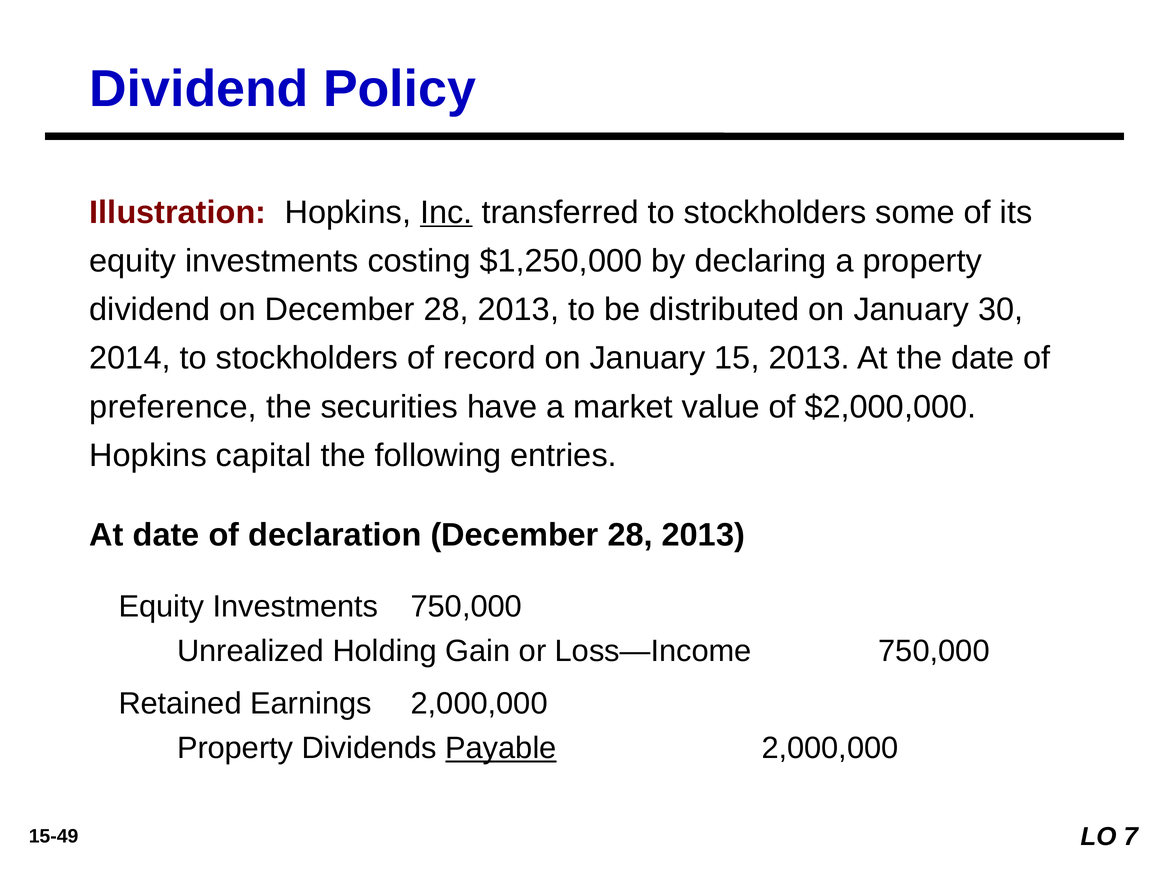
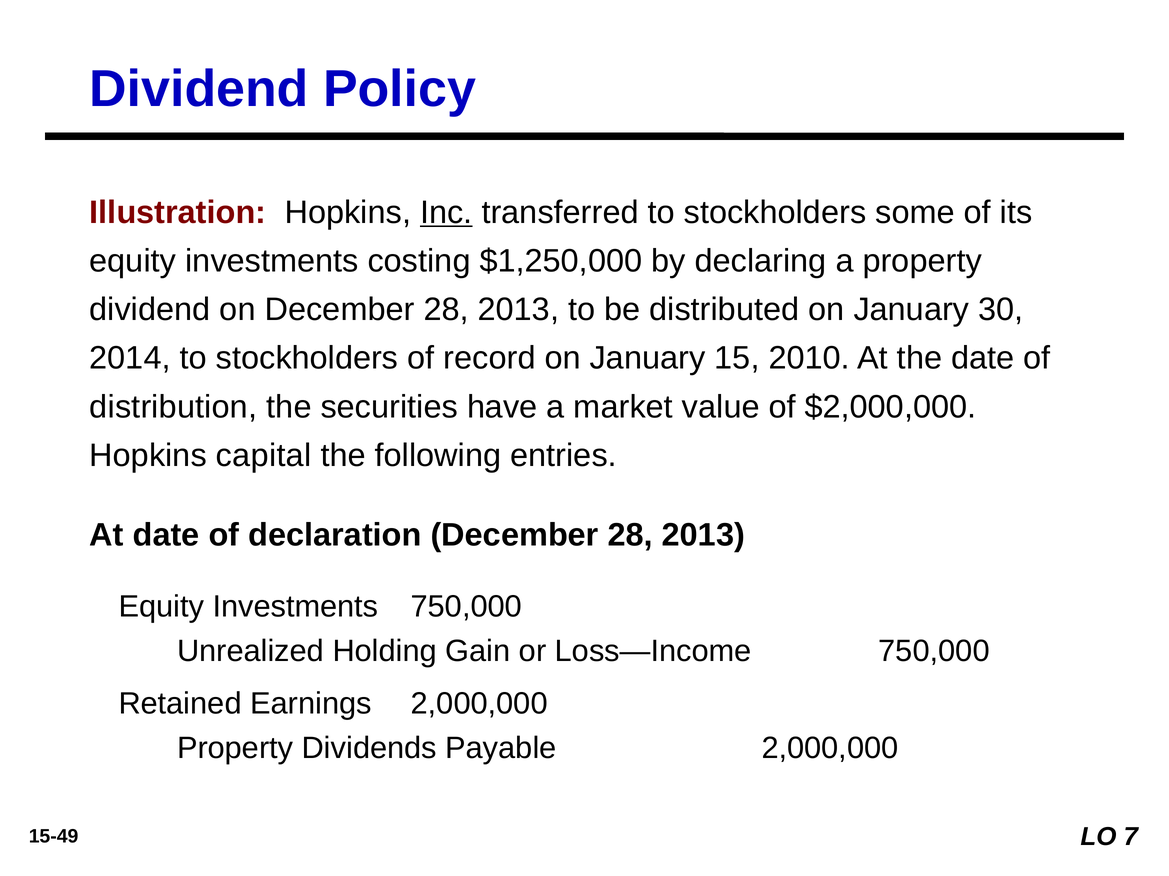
15 2013: 2013 -> 2010
preference: preference -> distribution
Payable underline: present -> none
